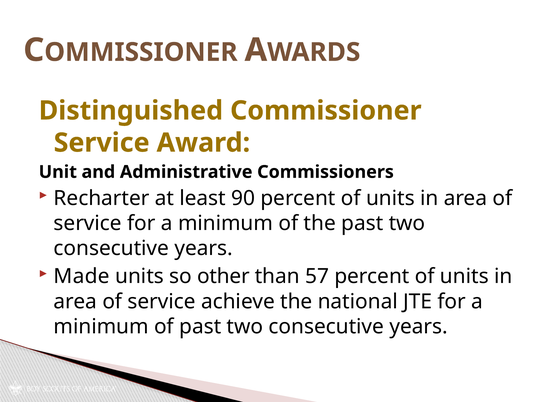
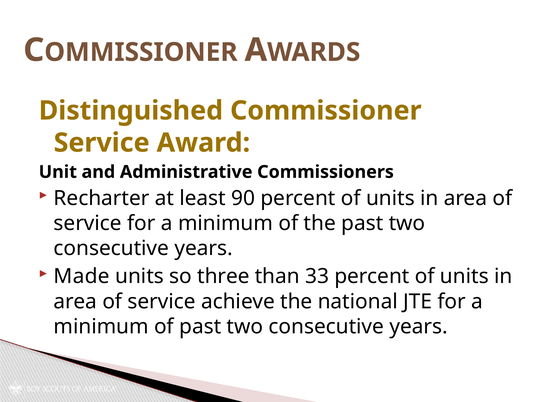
other: other -> three
57: 57 -> 33
